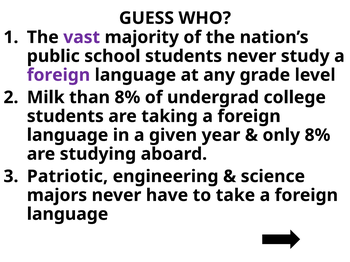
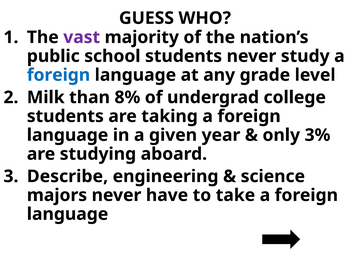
foreign at (58, 75) colour: purple -> blue
only 8%: 8% -> 3%
Patriotic: Patriotic -> Describe
